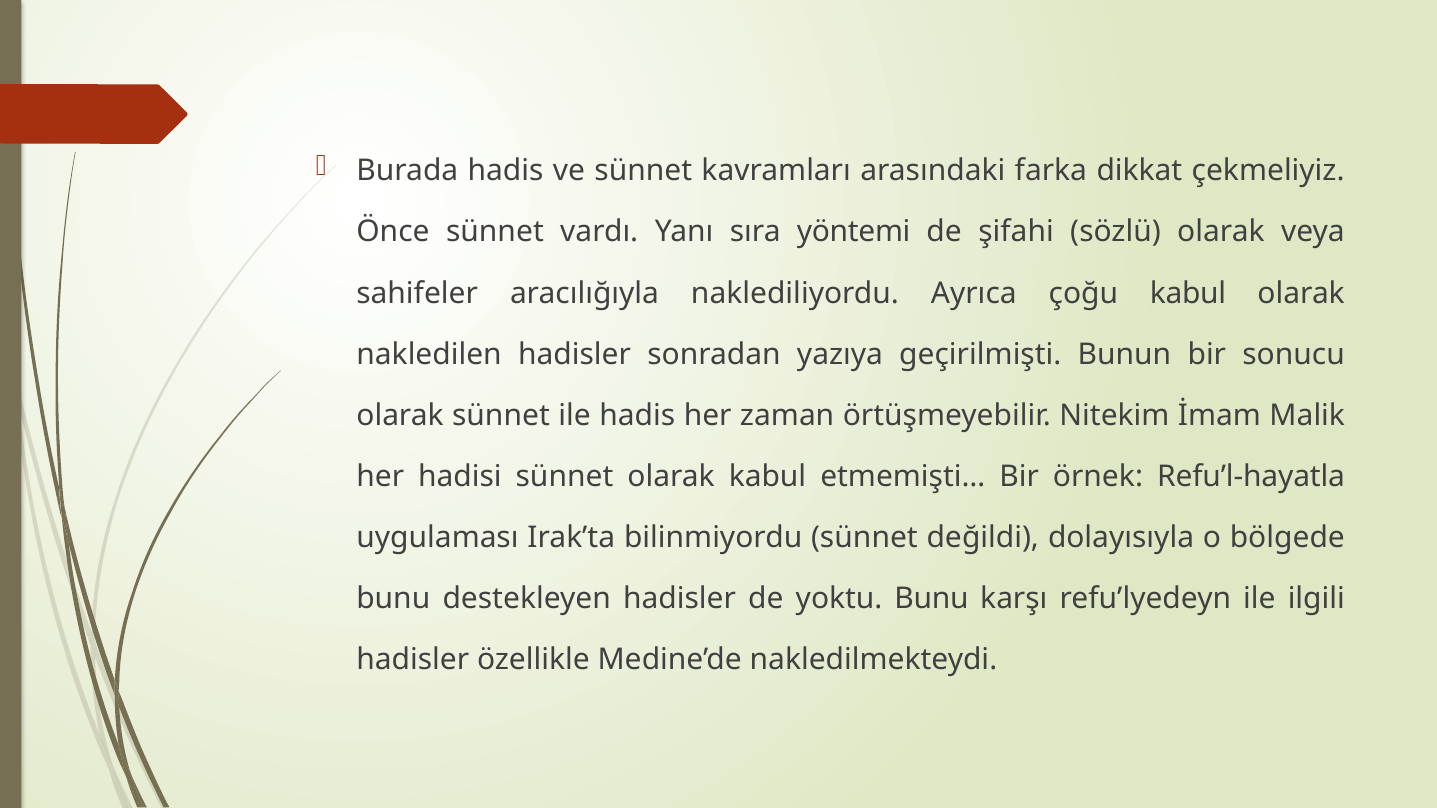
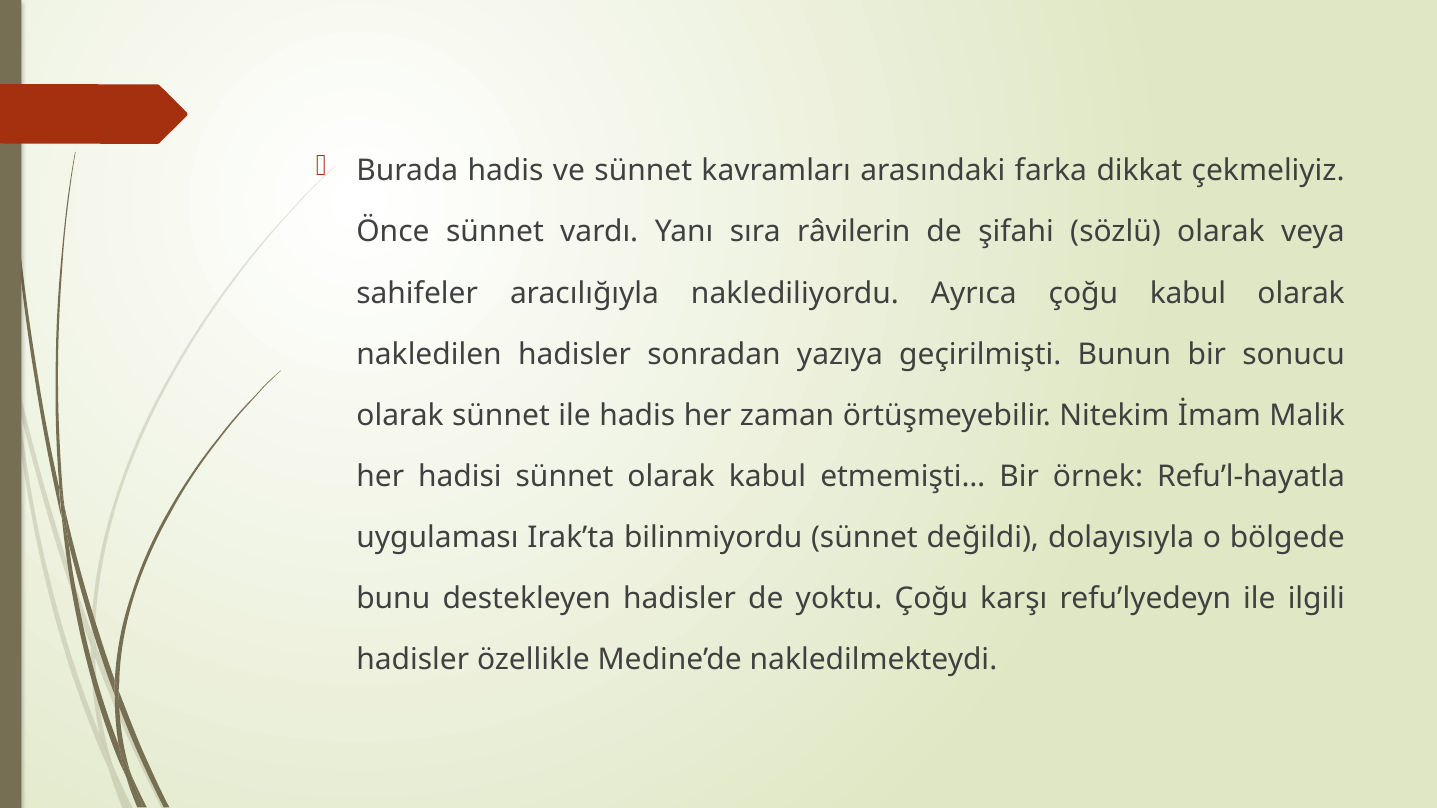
yöntemi: yöntemi -> râvilerin
yoktu Bunu: Bunu -> Çoğu
